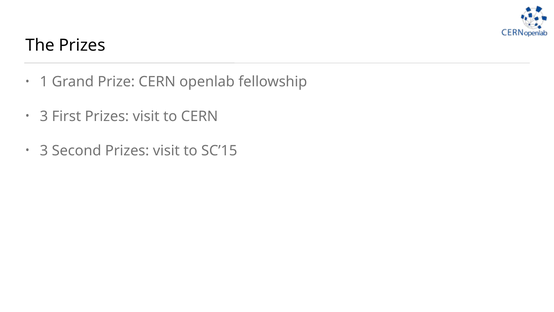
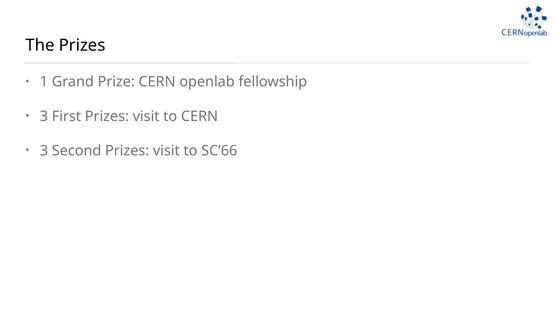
SC’15: SC’15 -> SC’66
